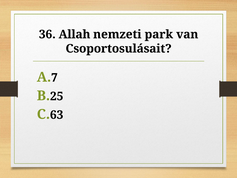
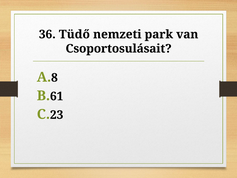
Allah: Allah -> Tüdő
7: 7 -> 8
25: 25 -> 61
63: 63 -> 23
